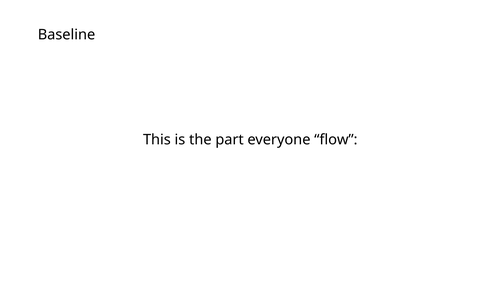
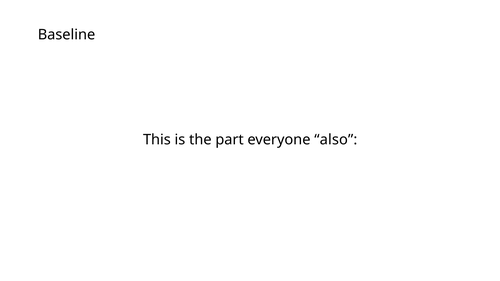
flow: flow -> also
